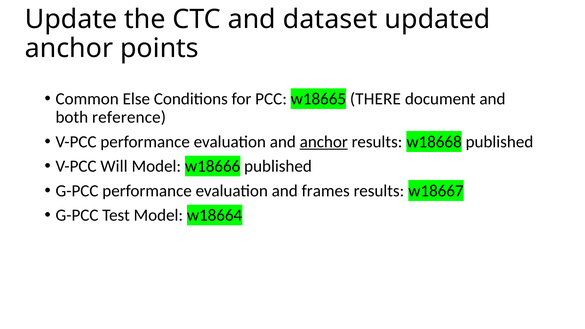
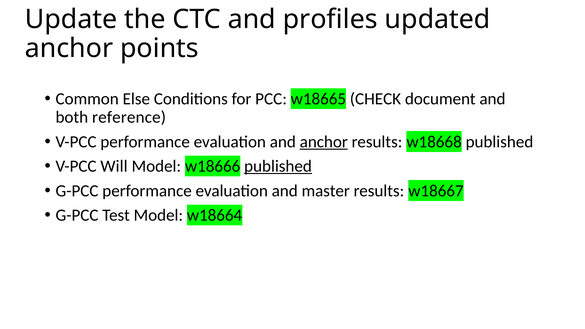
dataset: dataset -> profiles
THERE: THERE -> CHECK
published at (278, 166) underline: none -> present
frames: frames -> master
